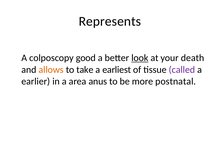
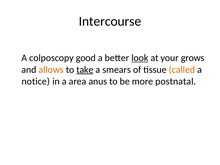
Represents: Represents -> Intercourse
death: death -> grows
take underline: none -> present
earliest: earliest -> smears
called colour: purple -> orange
earlier: earlier -> notice
